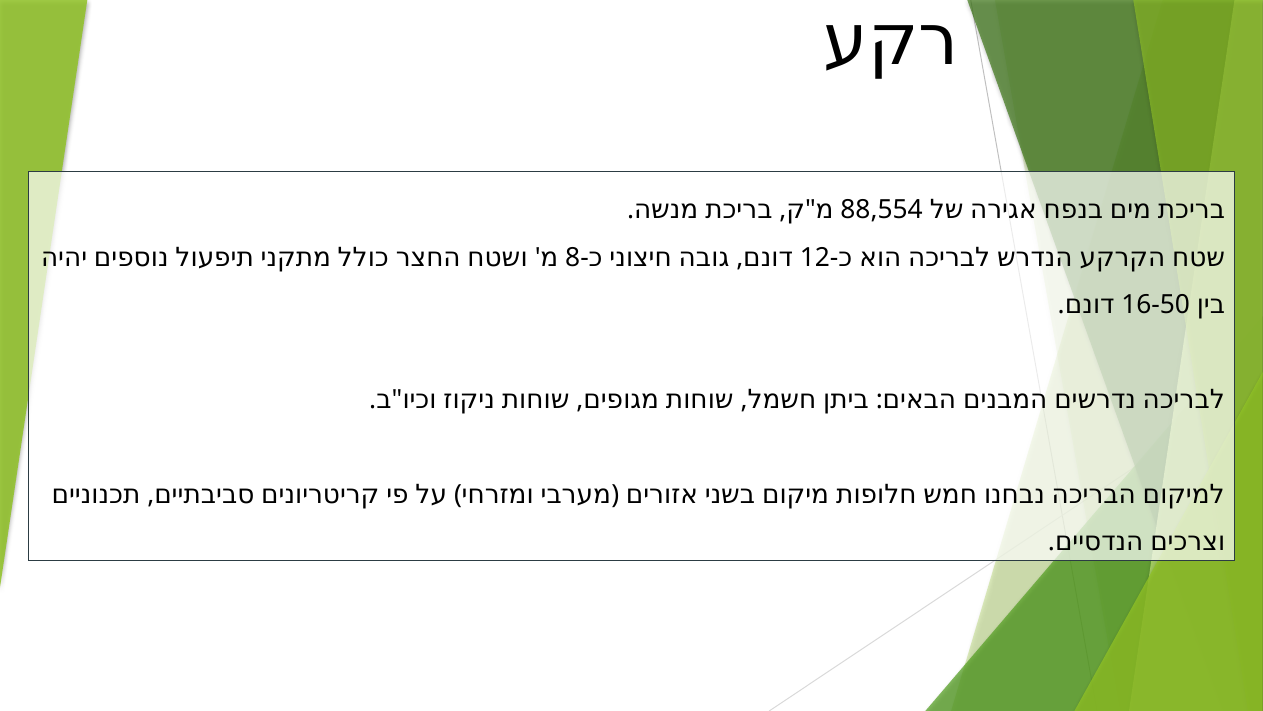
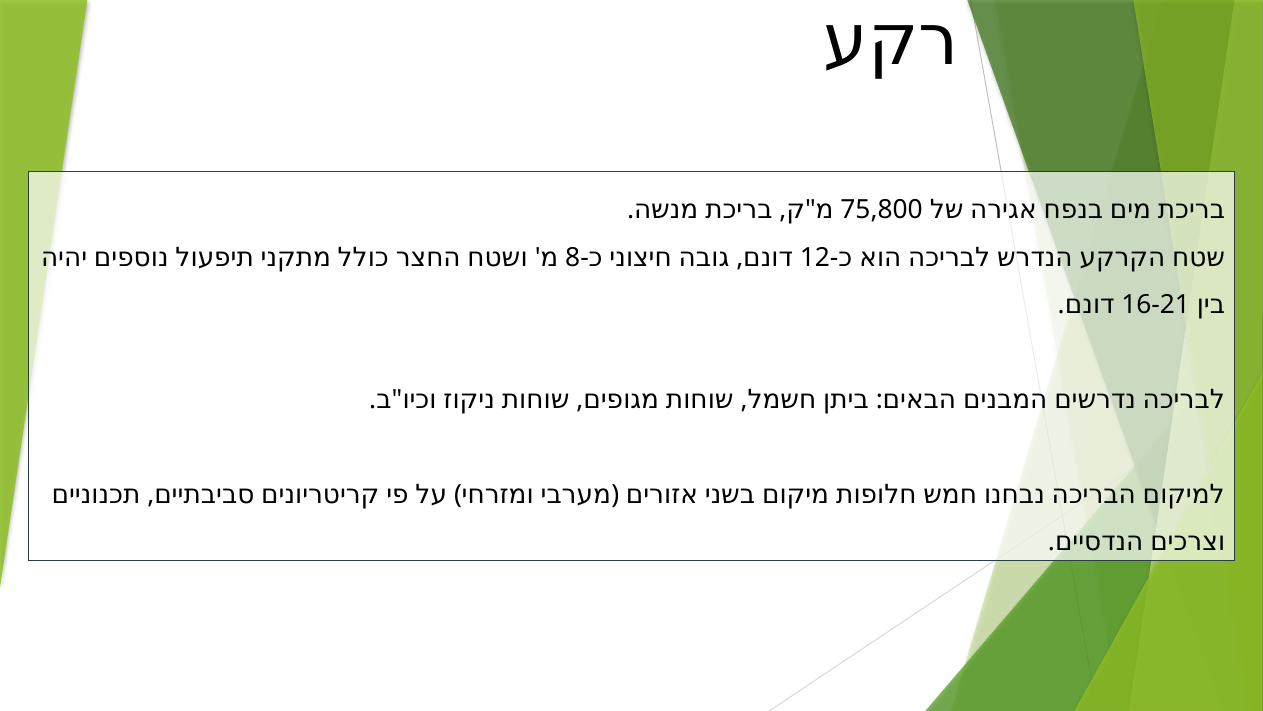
88,554: 88,554 -> 75,800
16-50: 16-50 -> 16-21
